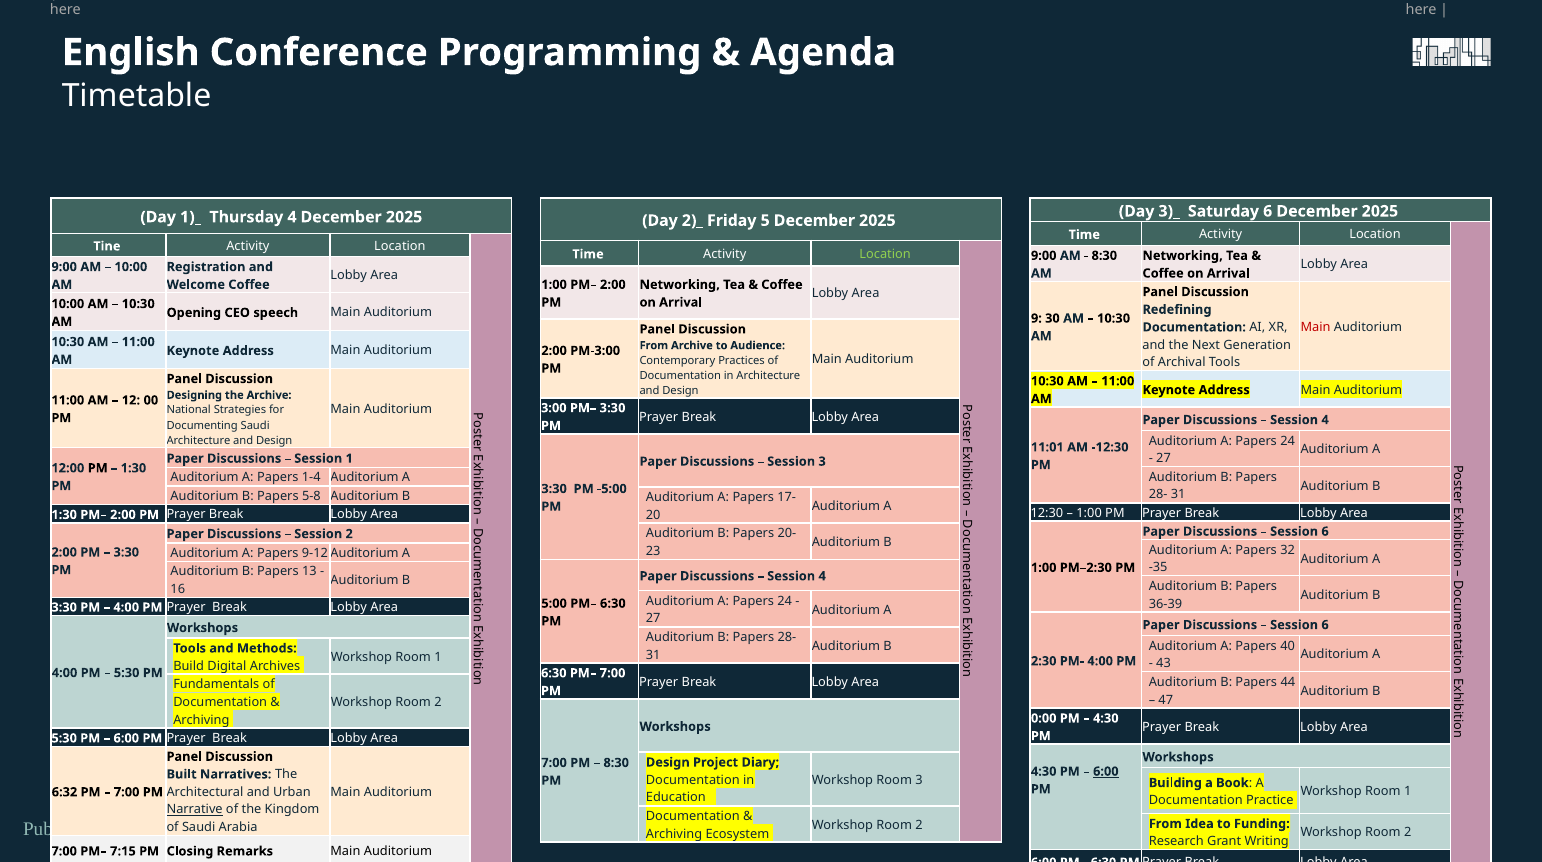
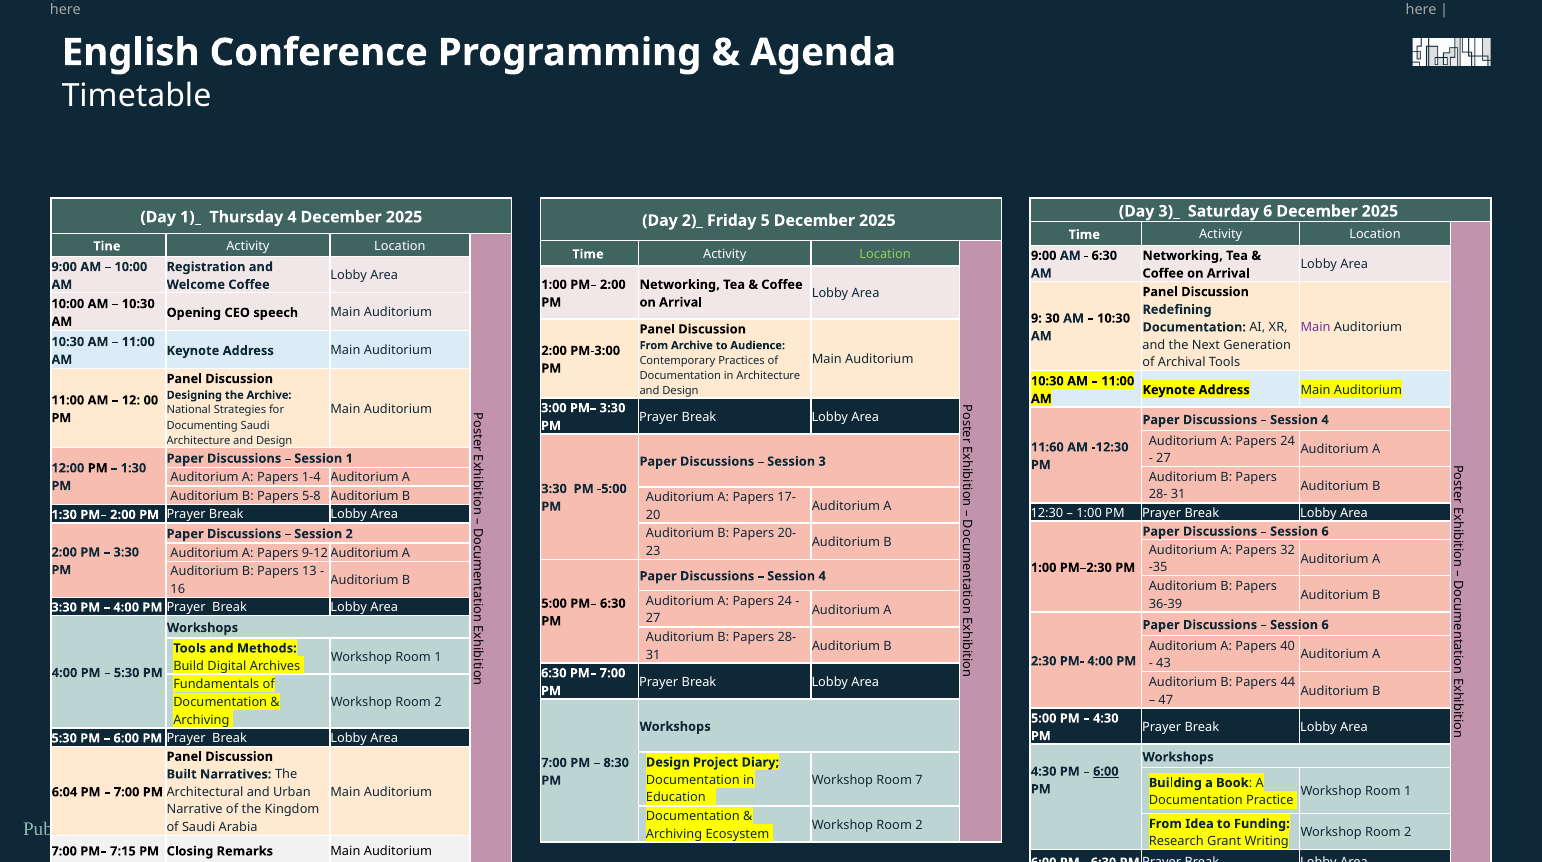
8:30 at (1104, 256): 8:30 -> 6:30
Main at (1316, 327) colour: red -> purple
11:01: 11:01 -> 11:60
0:00 at (1044, 718): 0:00 -> 5:00
Room 3: 3 -> 7
6:32: 6:32 -> 6:04
Narrative underline: present -> none
